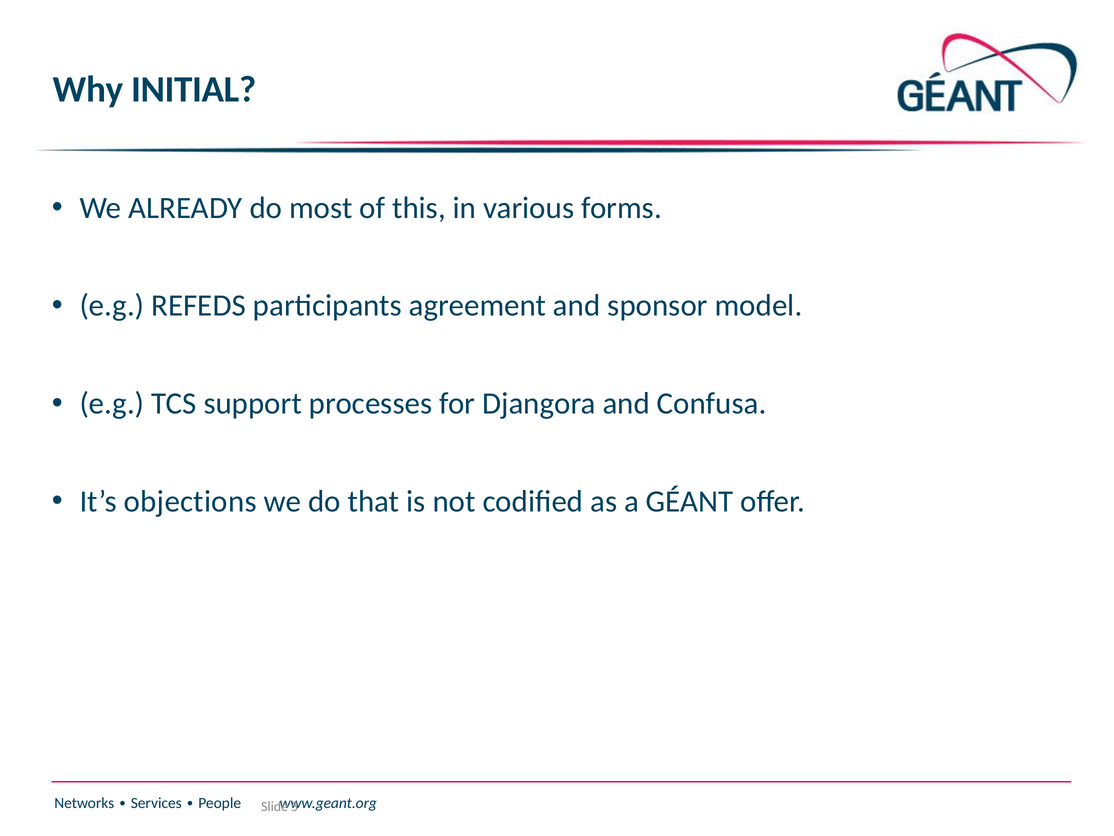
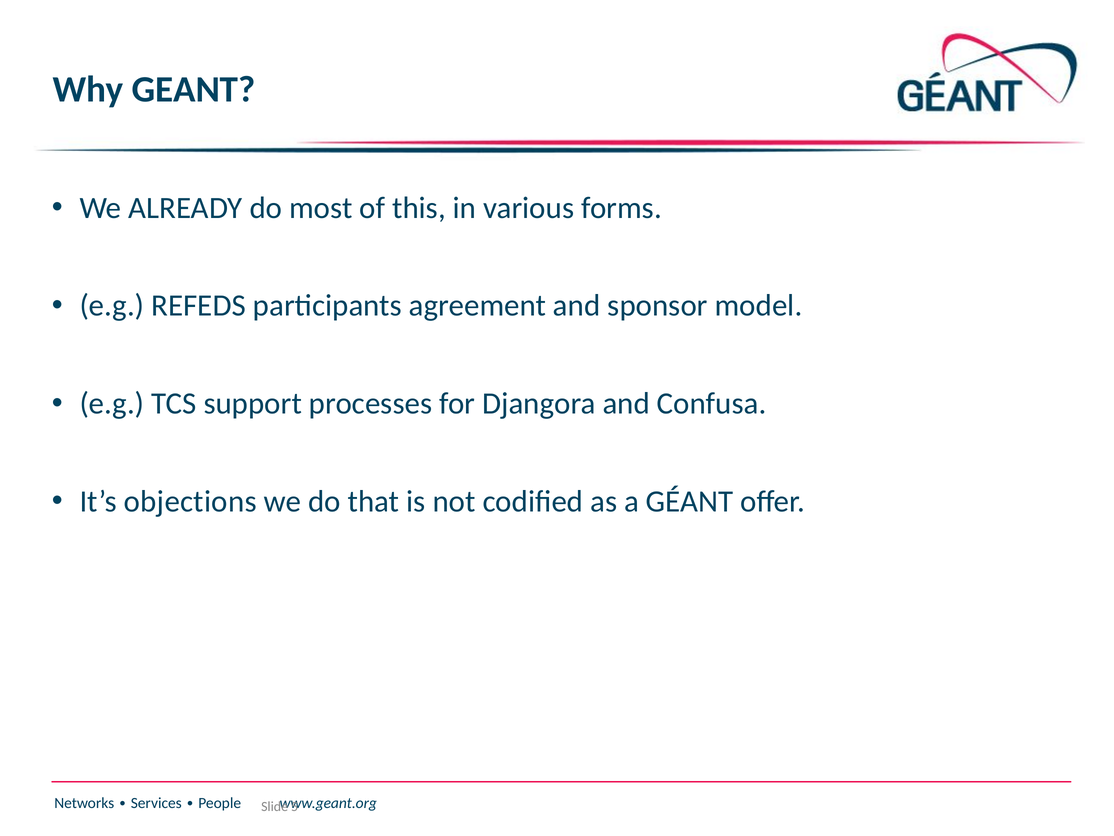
INITIAL: INITIAL -> GEANT
